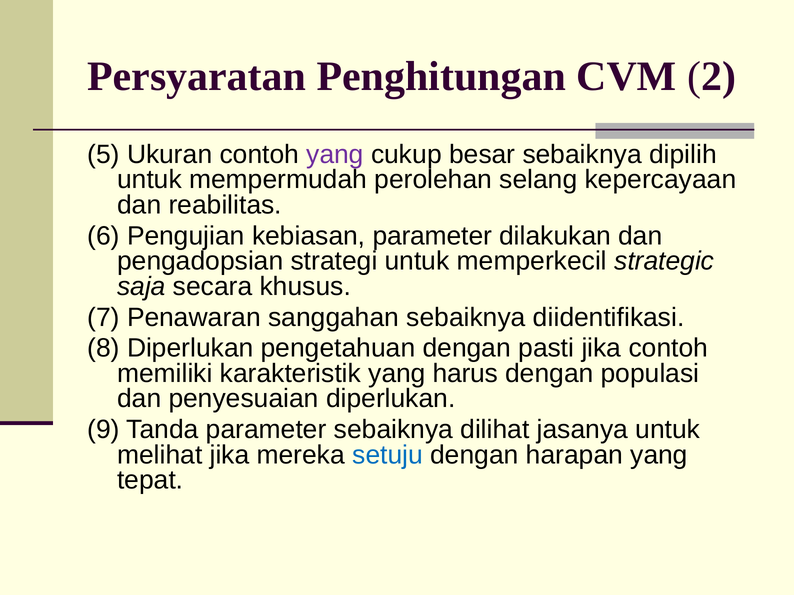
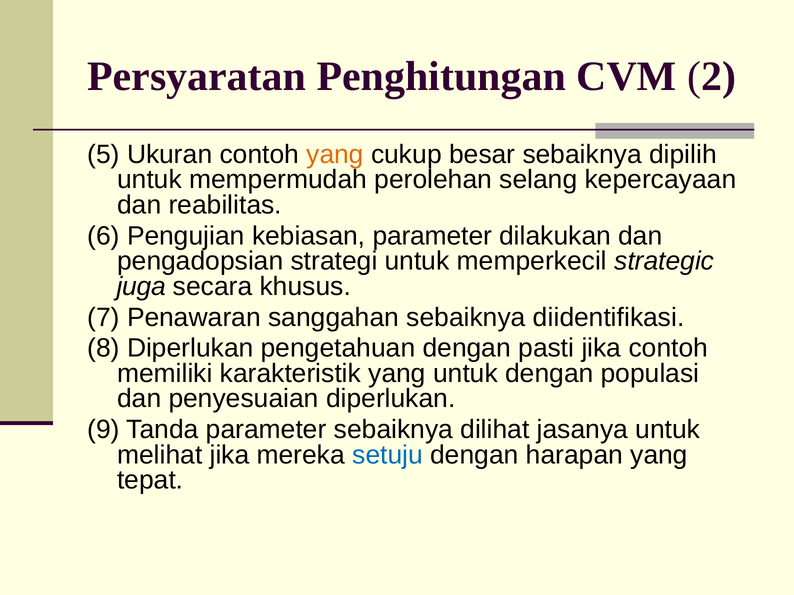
yang at (335, 155) colour: purple -> orange
saja: saja -> juga
yang harus: harus -> untuk
